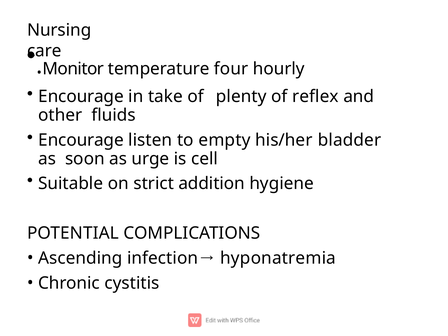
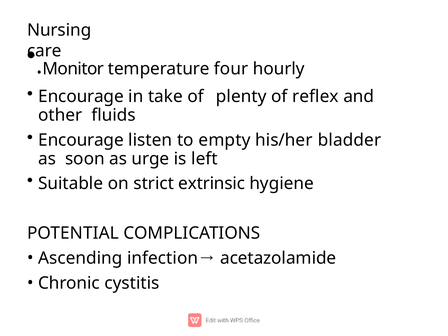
cell: cell -> left
addition: addition -> extrinsic
hyponatremia: hyponatremia -> acetazolamide
